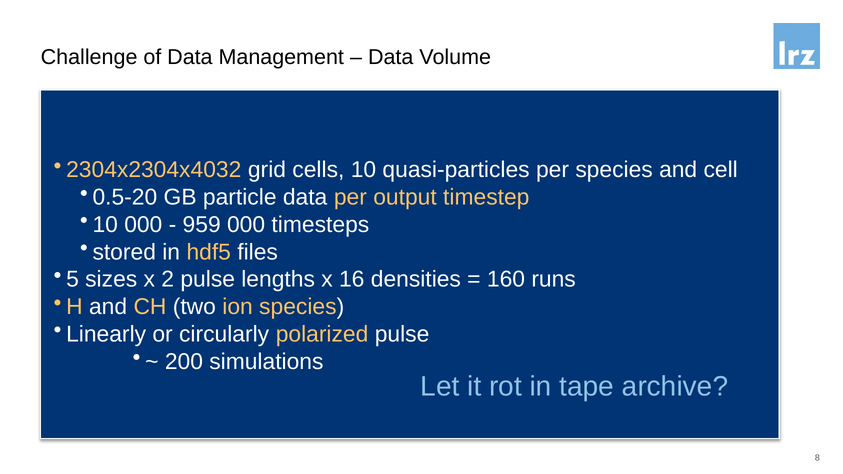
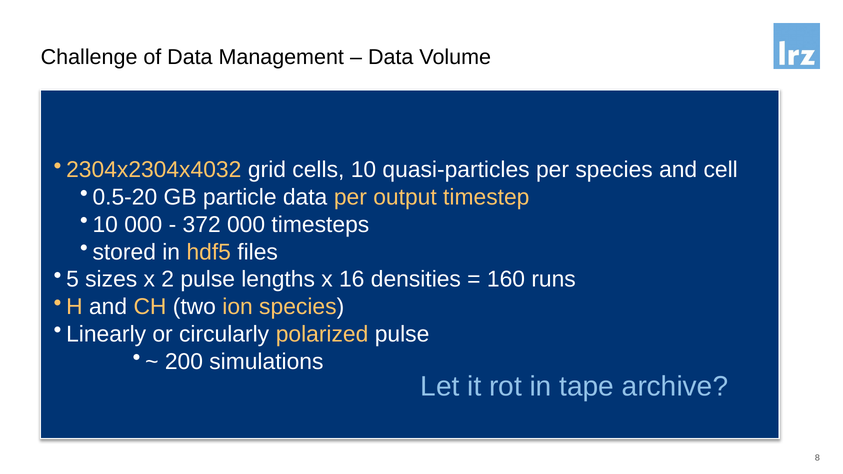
959: 959 -> 372
